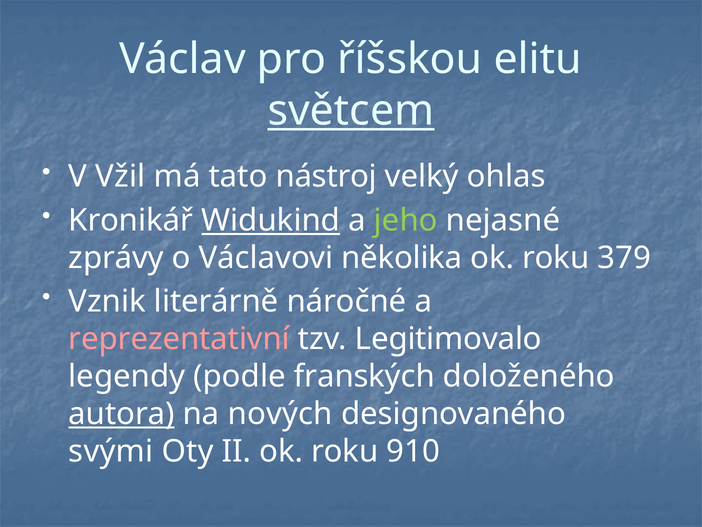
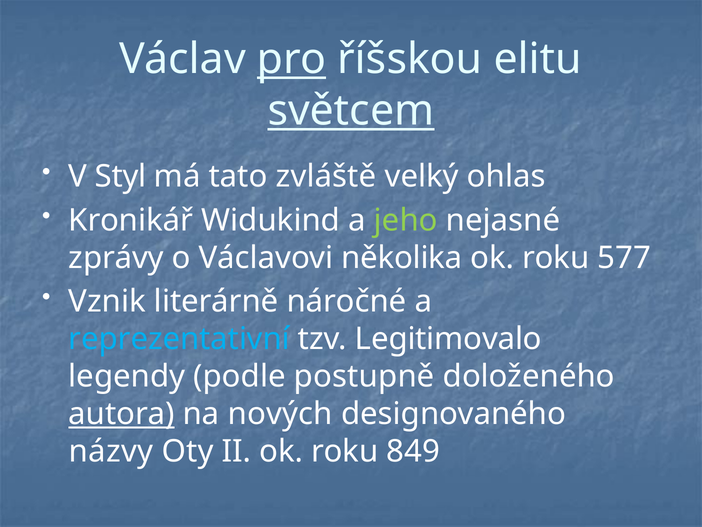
pro underline: none -> present
Vžil: Vžil -> Styl
nástroj: nástroj -> zvláště
Widukind underline: present -> none
379: 379 -> 577
reprezentativní colour: pink -> light blue
franských: franských -> postupně
svými: svými -> názvy
910: 910 -> 849
